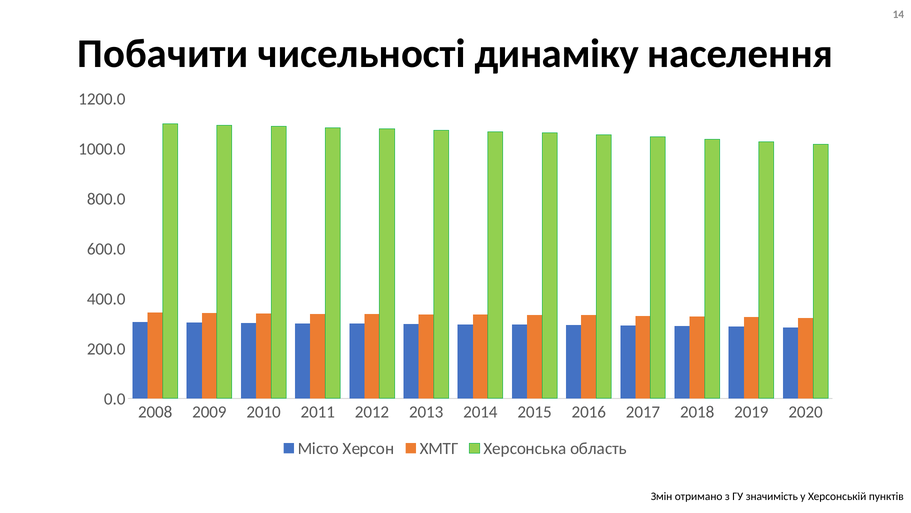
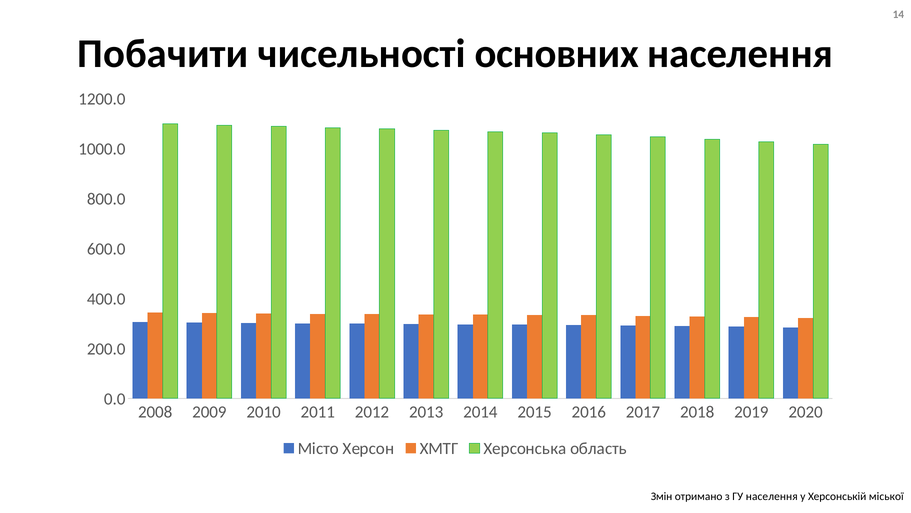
динаміку: динаміку -> основних
ГУ значимість: значимість -> населення
пунктів: пунктів -> міської
